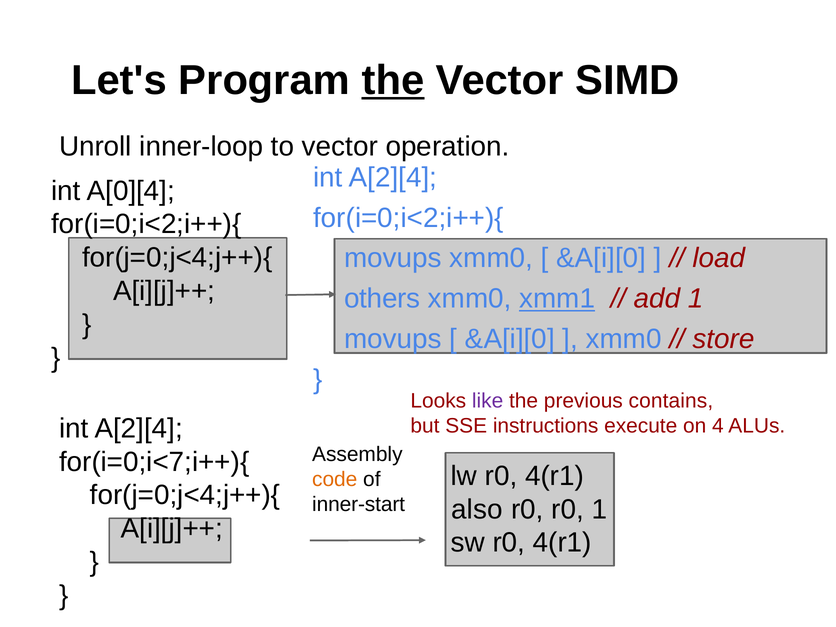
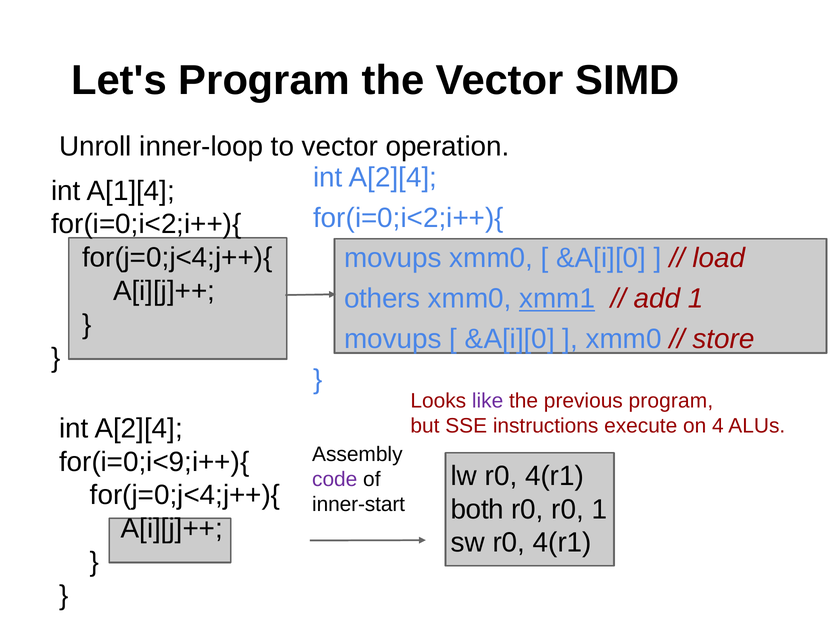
the at (393, 80) underline: present -> none
A[0][4: A[0][4 -> A[1][4
previous contains: contains -> program
for(i=0;i<7;i++){: for(i=0;i<7;i++){ -> for(i=0;i<9;i++){
code colour: orange -> purple
also: also -> both
